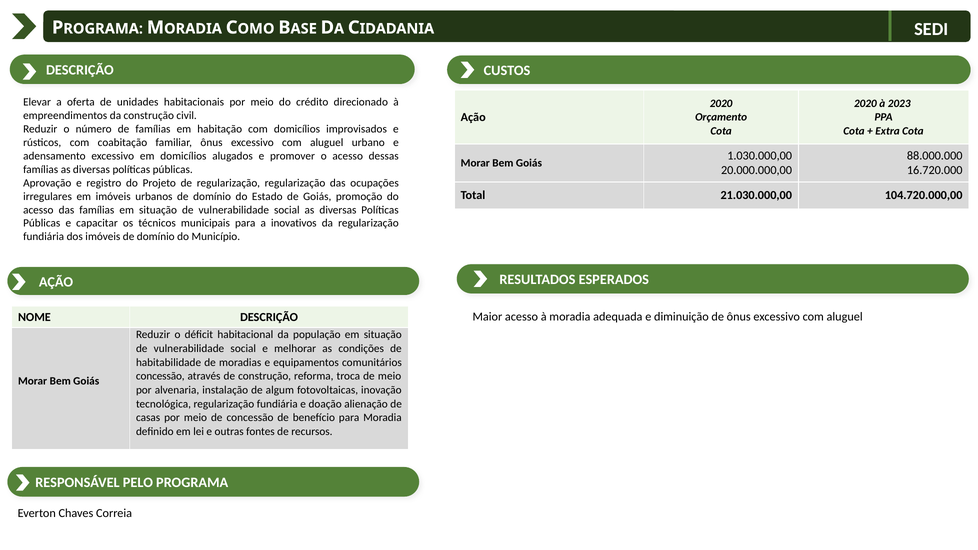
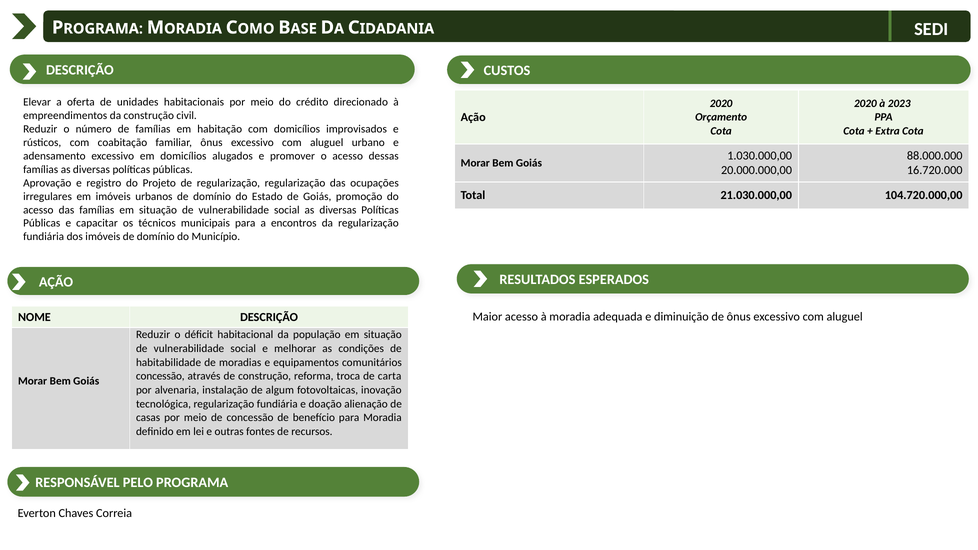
inovativos: inovativos -> encontros
de meio: meio -> carta
